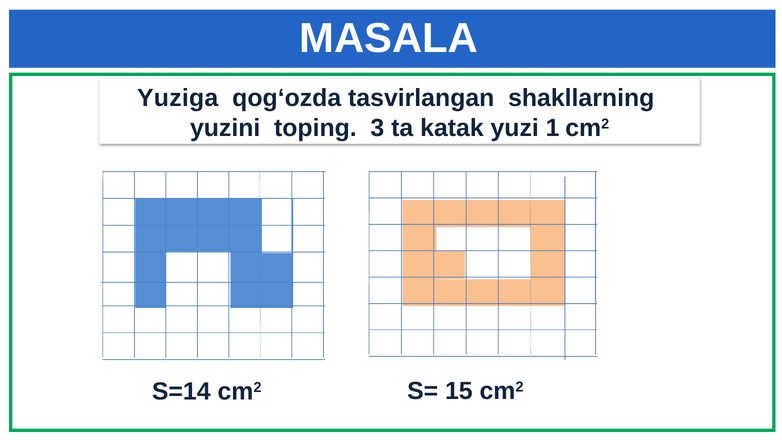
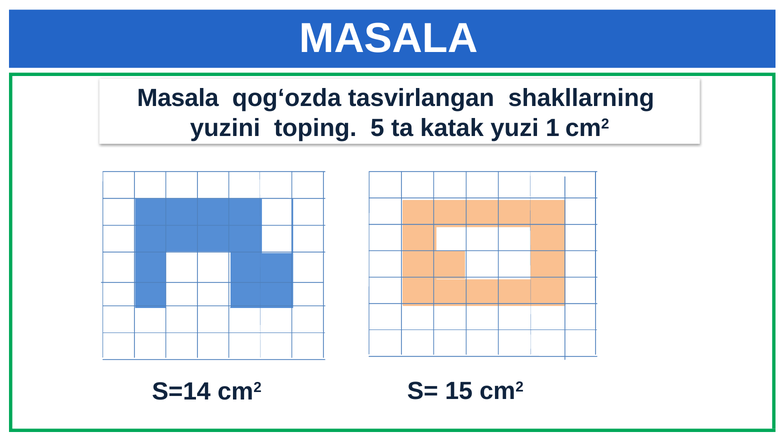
Yuziga at (178, 98): Yuziga -> Masala
3: 3 -> 5
